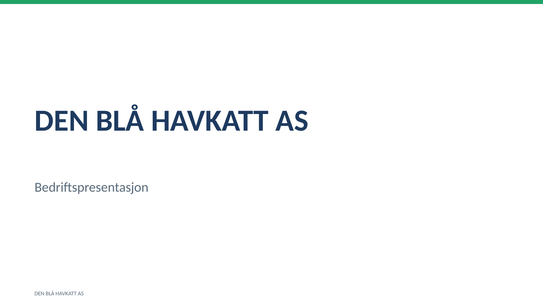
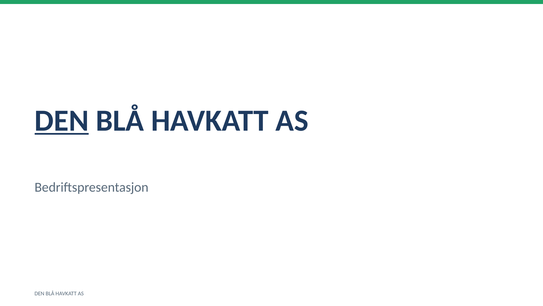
DEN at (62, 120) underline: none -> present
